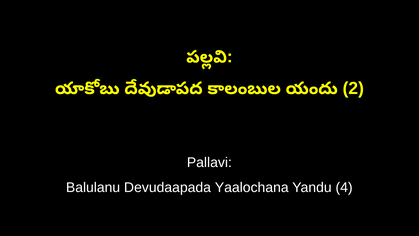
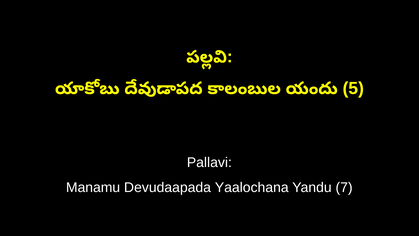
2: 2 -> 5
Balulanu: Balulanu -> Manamu
4: 4 -> 7
